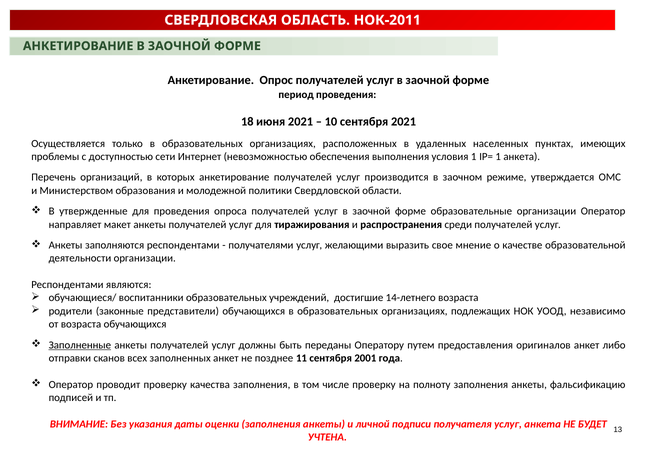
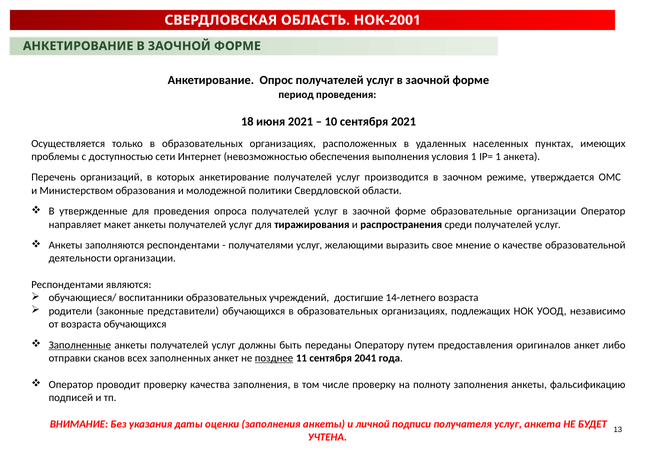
НОК-2011: НОК-2011 -> НОК-2001
позднее underline: none -> present
2001: 2001 -> 2041
